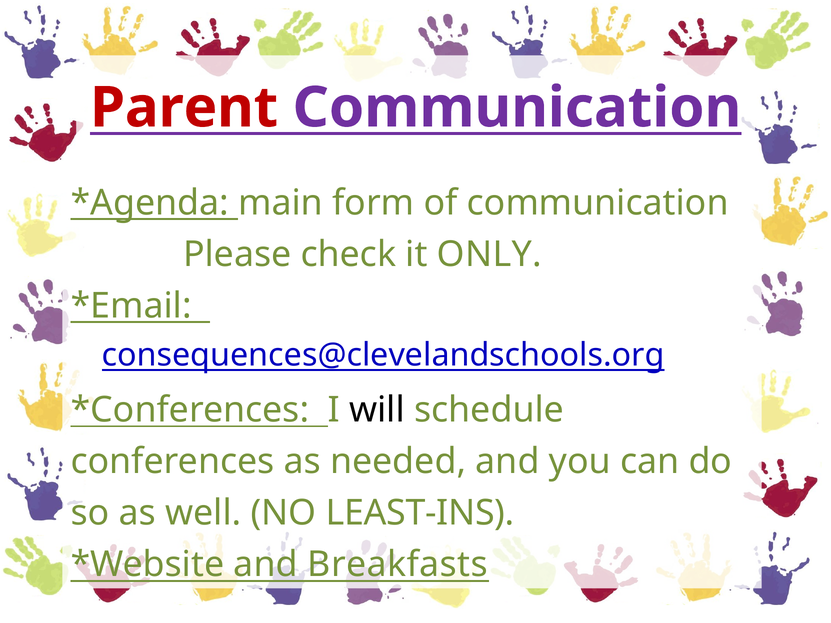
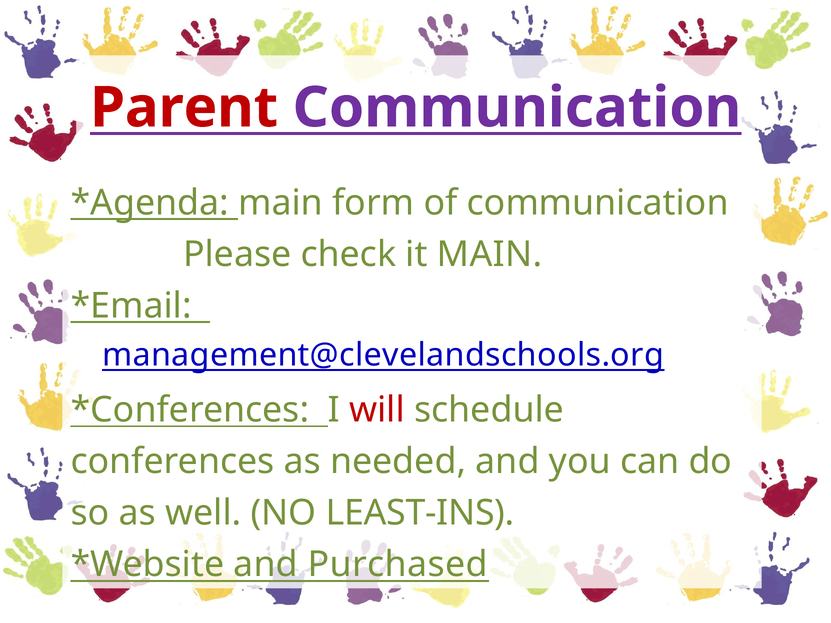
it ONLY: ONLY -> MAIN
consequences@clevelandschools.org: consequences@clevelandschools.org -> management@clevelandschools.org
will colour: black -> red
Breakfasts: Breakfasts -> Purchased
